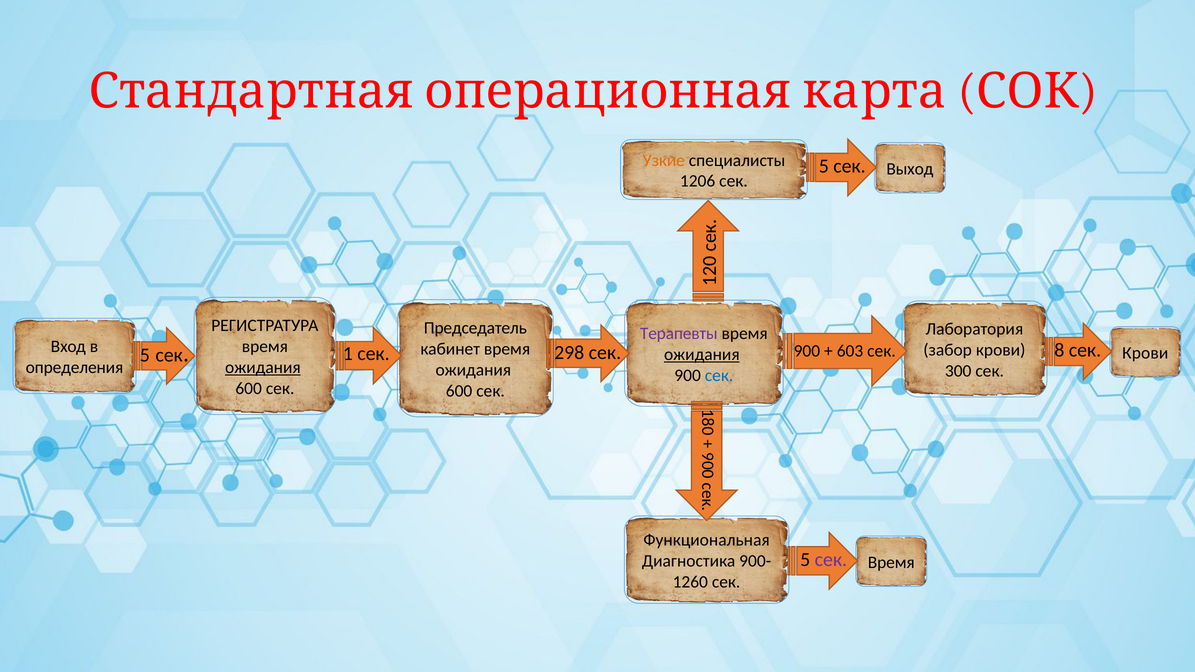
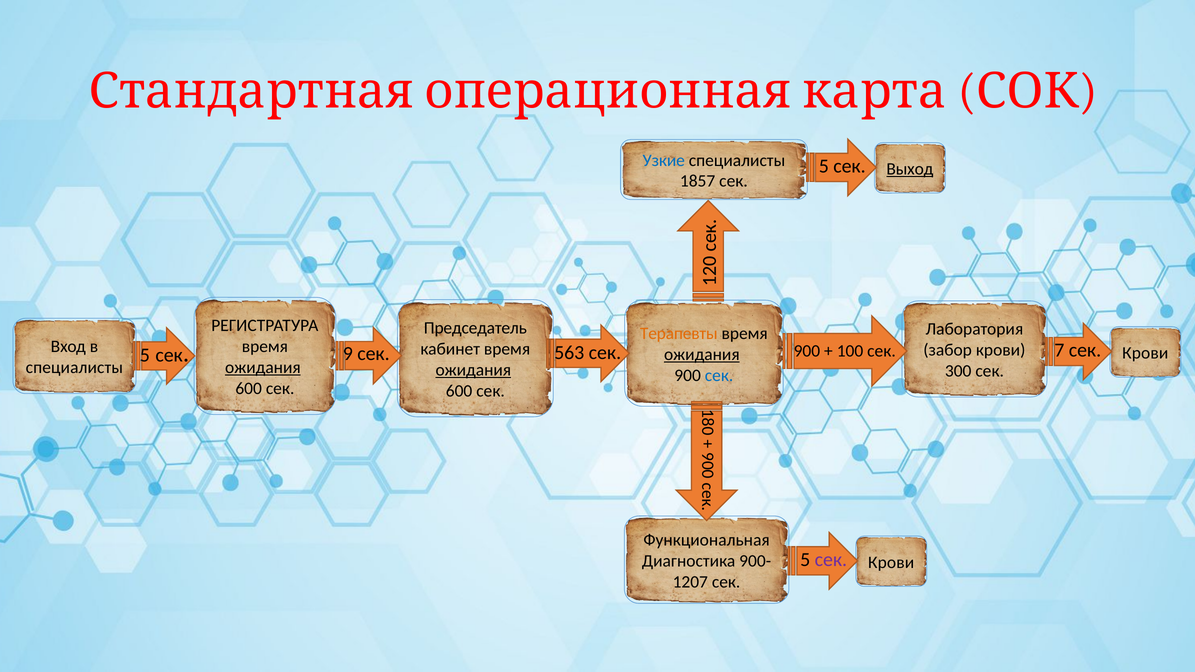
Узкие colour: orange -> blue
Выход underline: none -> present
1206: 1206 -> 1857
Терапевты colour: purple -> orange
603: 603 -> 100
1 at (348, 354): 1 -> 9
298: 298 -> 563
сек 8: 8 -> 7
определения at (74, 368): определения -> специалисты
ожидания at (473, 370) underline: none -> present
Время at (891, 563): Время -> Крови
1260: 1260 -> 1207
